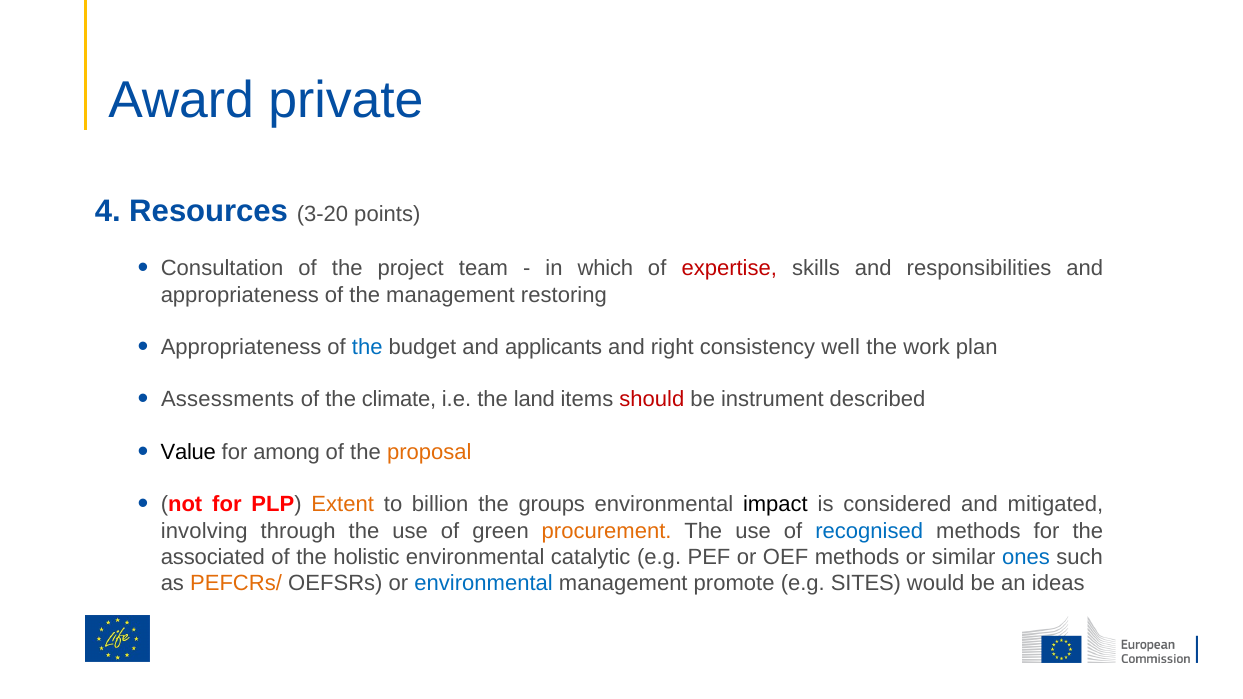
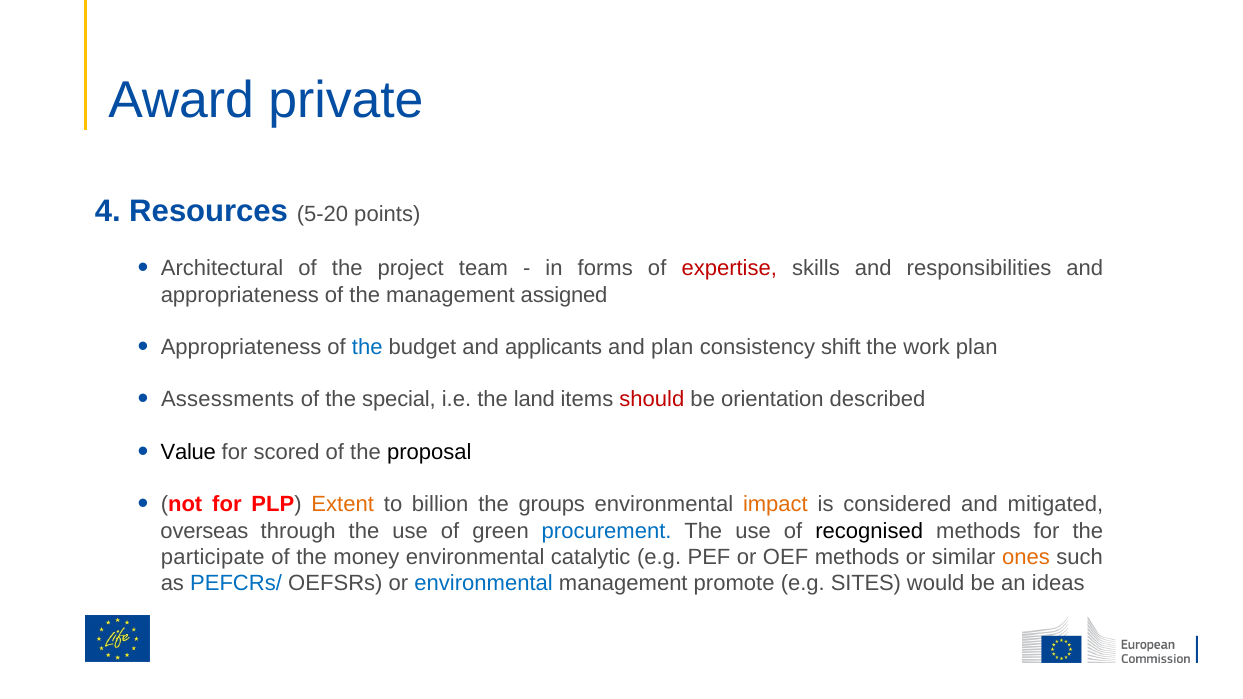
3-20: 3-20 -> 5-20
Consultation: Consultation -> Architectural
which: which -> forms
restoring: restoring -> assigned
and right: right -> plan
well: well -> shift
climate: climate -> special
instrument: instrument -> orientation
among: among -> scored
proposal colour: orange -> black
impact colour: black -> orange
involving: involving -> overseas
procurement colour: orange -> blue
recognised colour: blue -> black
associated: associated -> participate
holistic: holistic -> money
ones colour: blue -> orange
PEFCRs/ colour: orange -> blue
